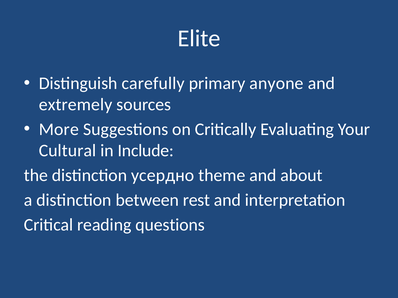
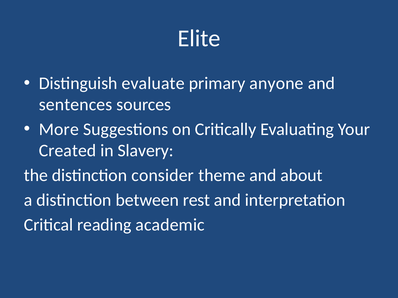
carefully: carefully -> evaluate
extremely: extremely -> sentences
Cultural: Cultural -> Created
Include: Include -> Slavery
усердно: усердно -> consider
questions: questions -> academic
